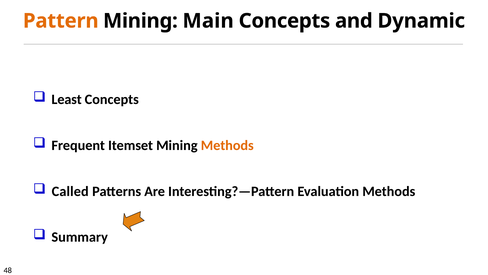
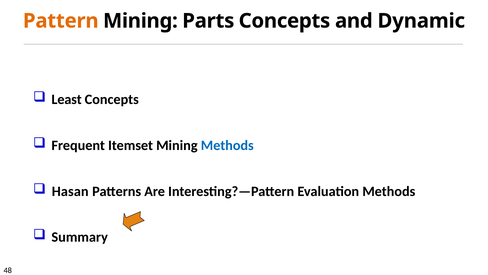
Main: Main -> Parts
Methods at (227, 145) colour: orange -> blue
Called: Called -> Hasan
